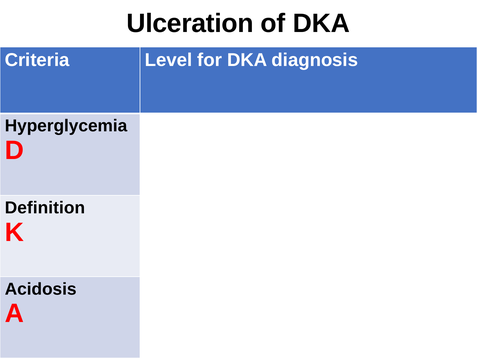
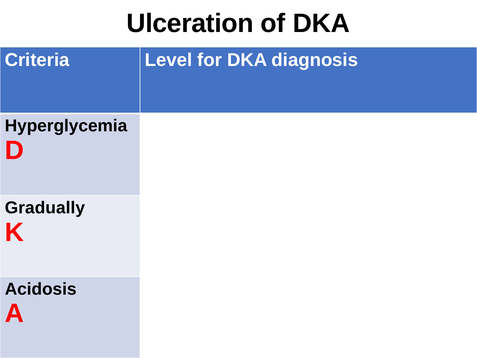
Definition: Definition -> Gradually
